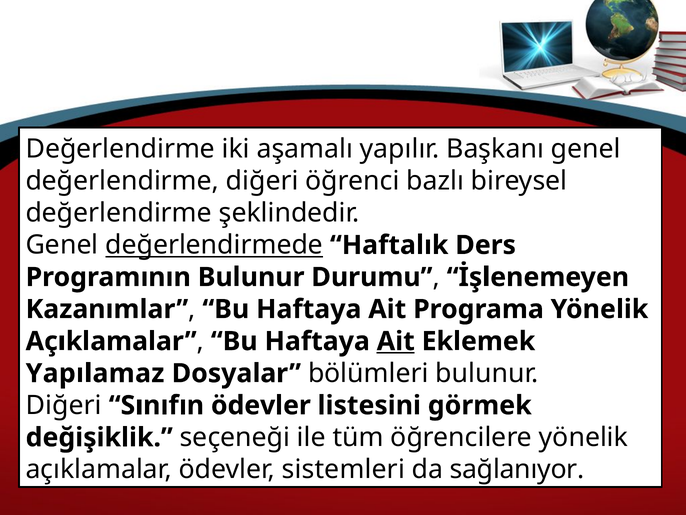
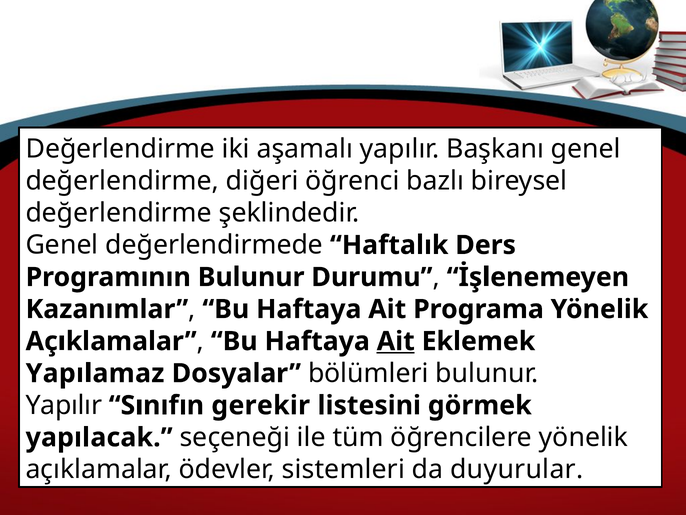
değerlendirmede underline: present -> none
Diğeri at (64, 405): Diğeri -> Yapılır
Sınıfın ödevler: ödevler -> gerekir
değişiklik: değişiklik -> yapılacak
sağlanıyor: sağlanıyor -> duyurular
